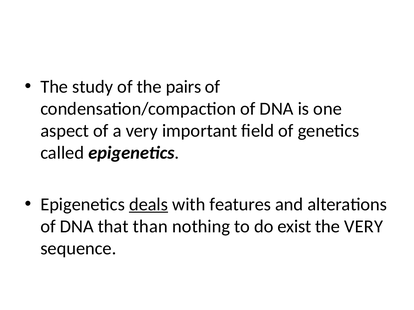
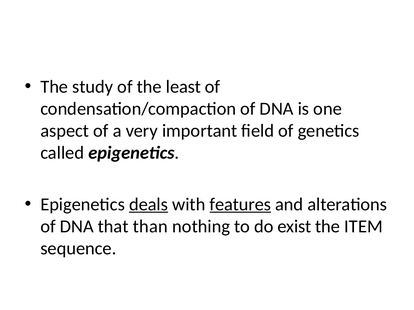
pairs: pairs -> least
features underline: none -> present
the VERY: VERY -> ITEM
